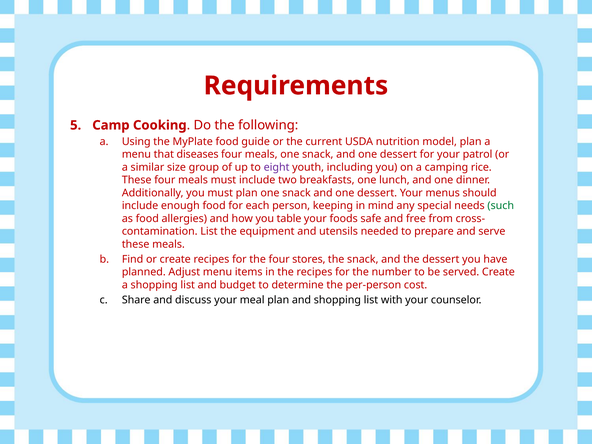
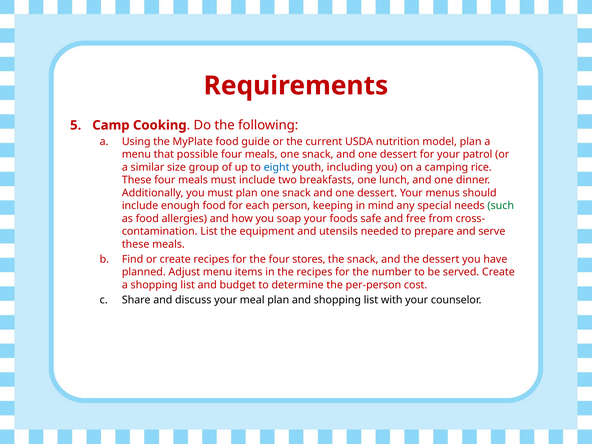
diseases: diseases -> possible
eight colour: purple -> blue
table: table -> soap
